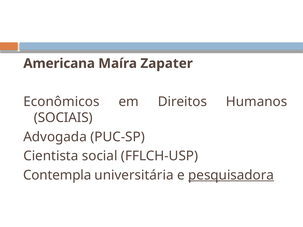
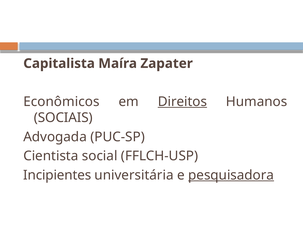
Americana: Americana -> Capitalista
Direitos underline: none -> present
Contempla: Contempla -> Incipientes
